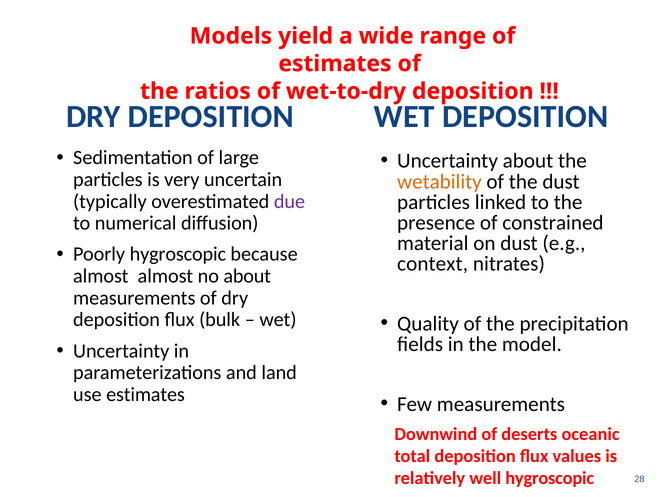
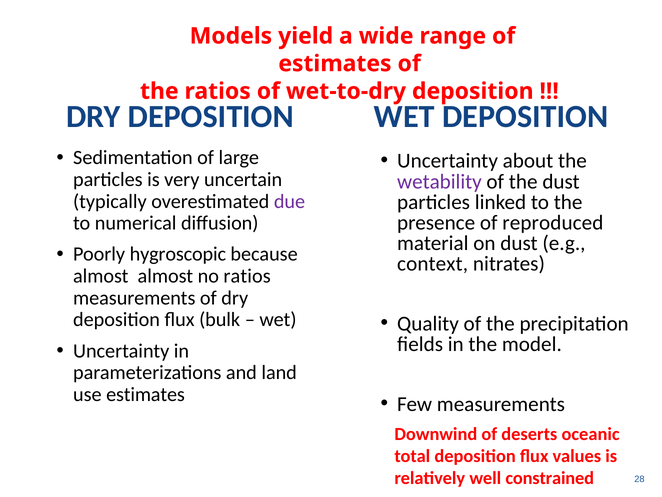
wetability colour: orange -> purple
constrained: constrained -> reproduced
no about: about -> ratios
well hygroscopic: hygroscopic -> constrained
